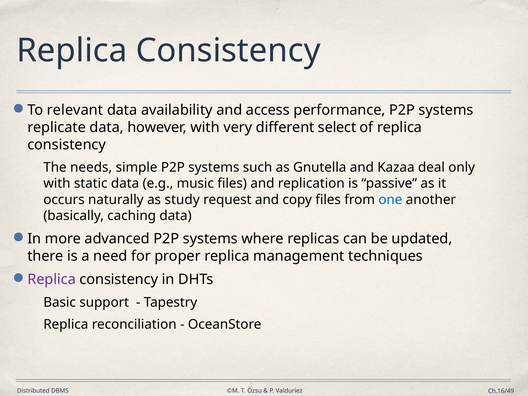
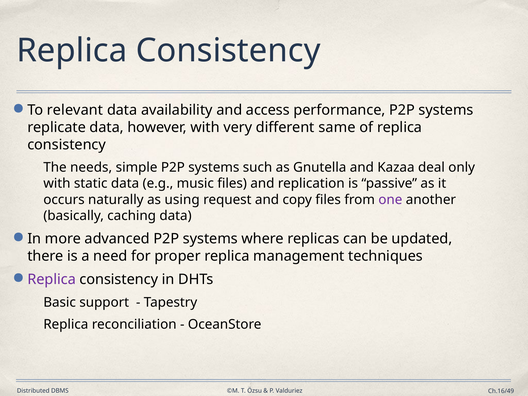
select: select -> same
study: study -> using
one colour: blue -> purple
